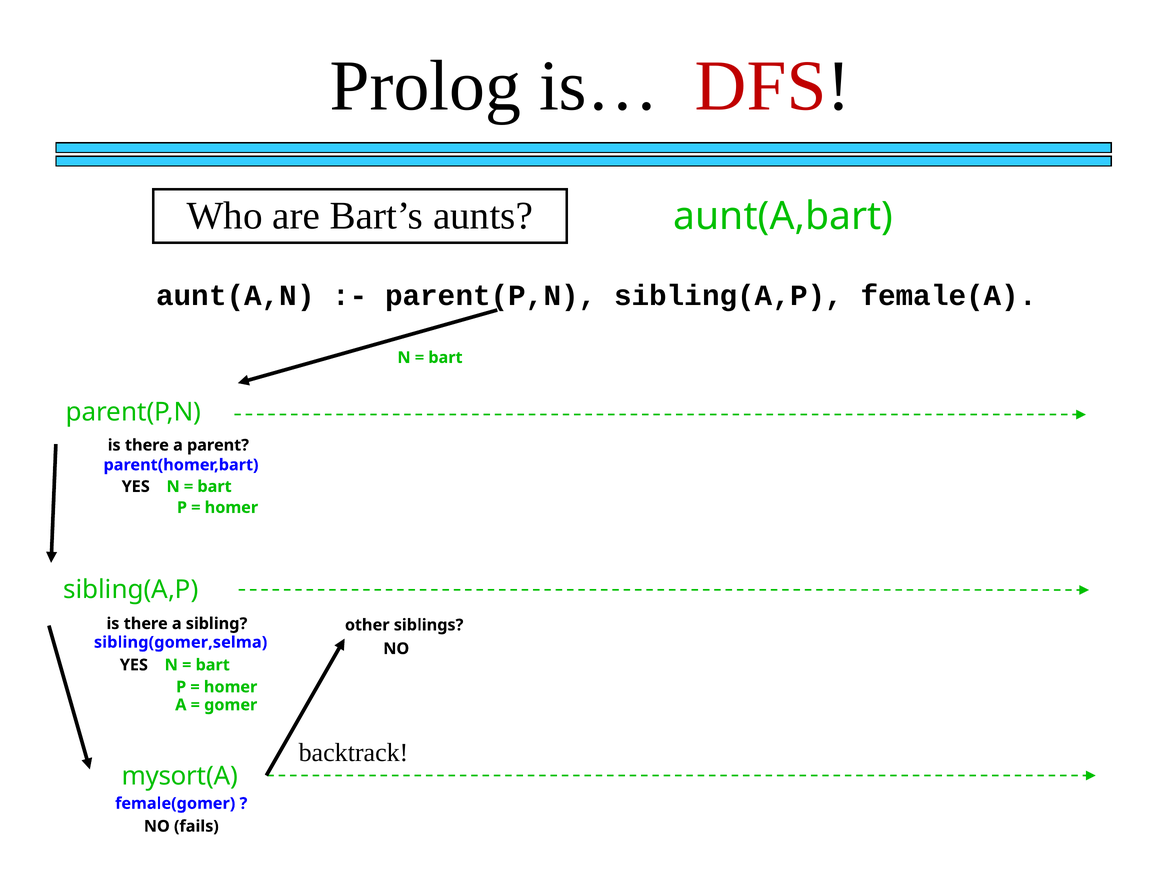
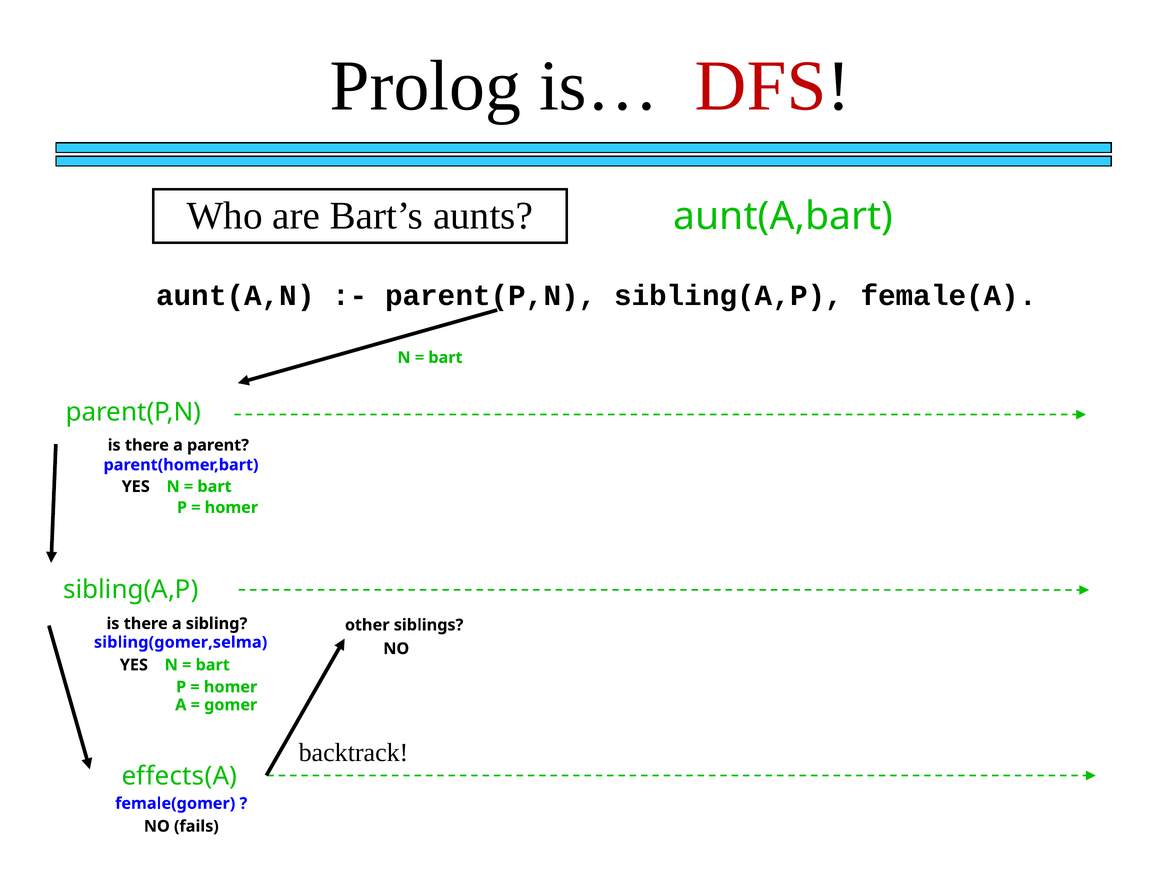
mysort(A: mysort(A -> effects(A
